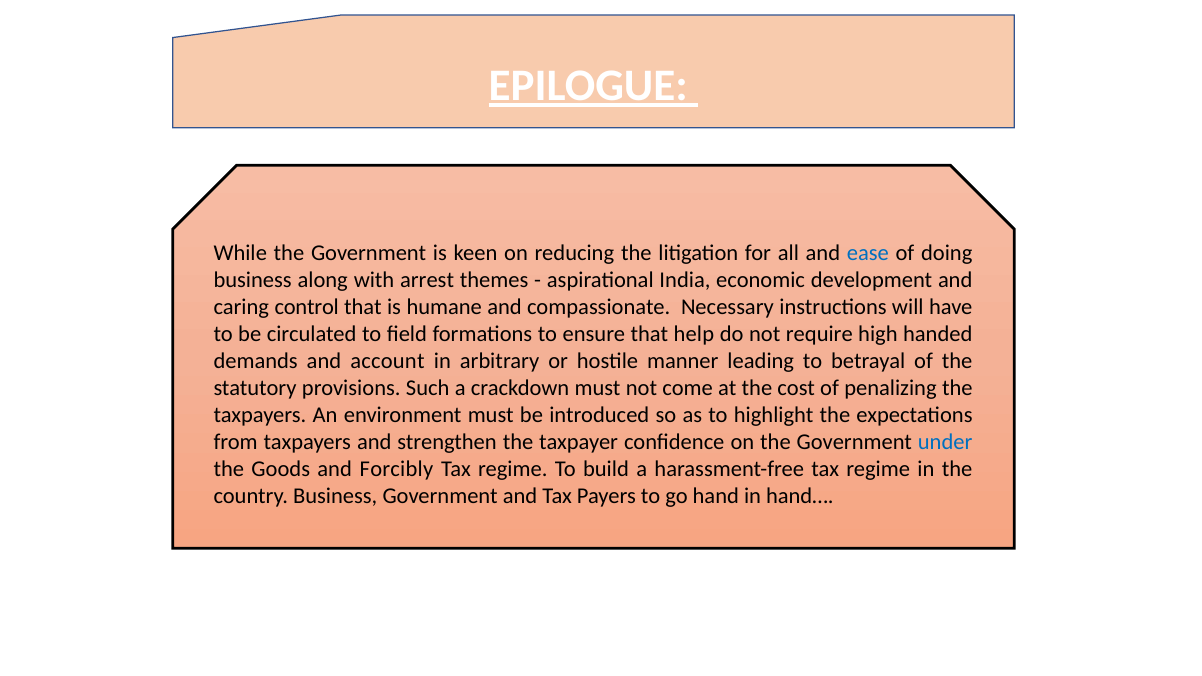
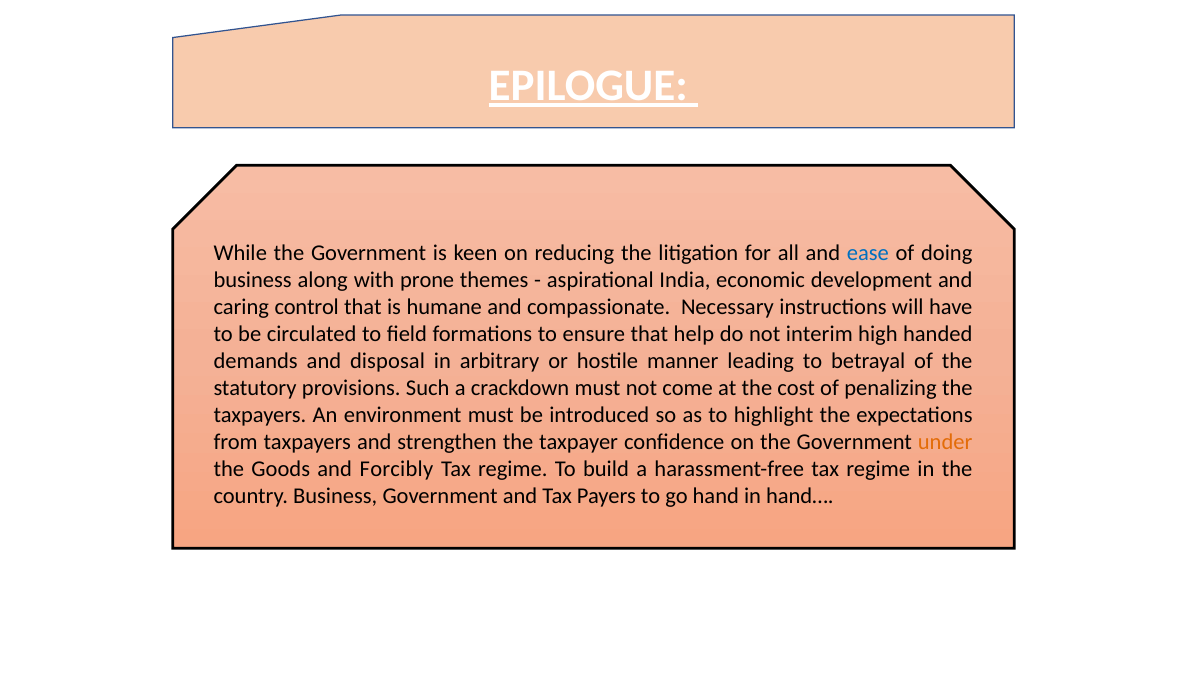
arrest: arrest -> prone
require: require -> interim
account: account -> disposal
under colour: blue -> orange
